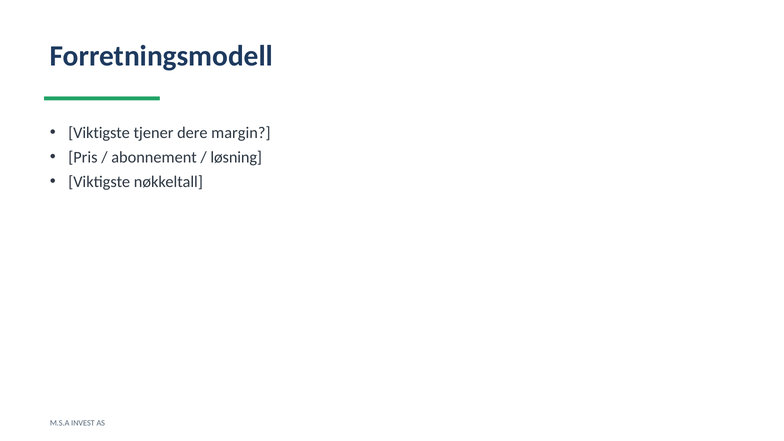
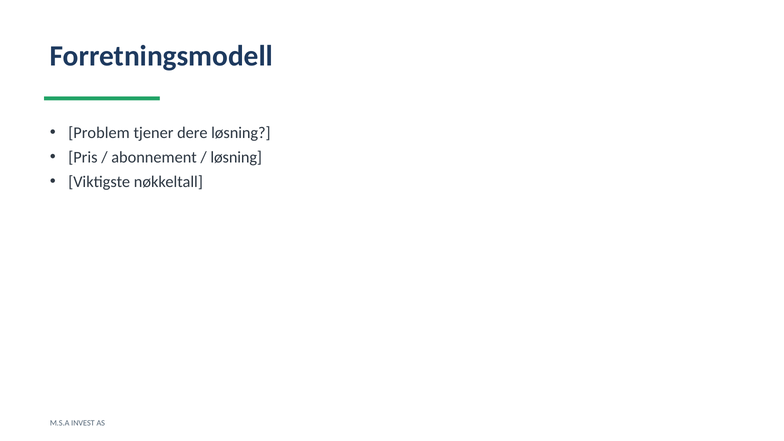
Viktigste at (99, 133): Viktigste -> Problem
dere margin: margin -> løsning
